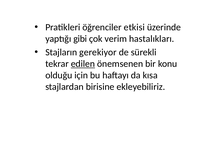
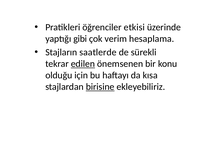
hastalıkları: hastalıkları -> hesaplama
gerekiyor: gerekiyor -> saatlerde
birisine underline: none -> present
